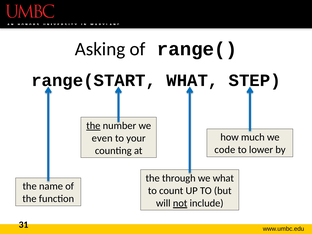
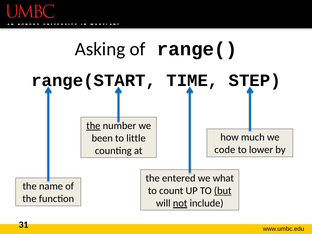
range(START WHAT: WHAT -> TIME
even: even -> been
your: your -> little
through: through -> entered
but underline: none -> present
